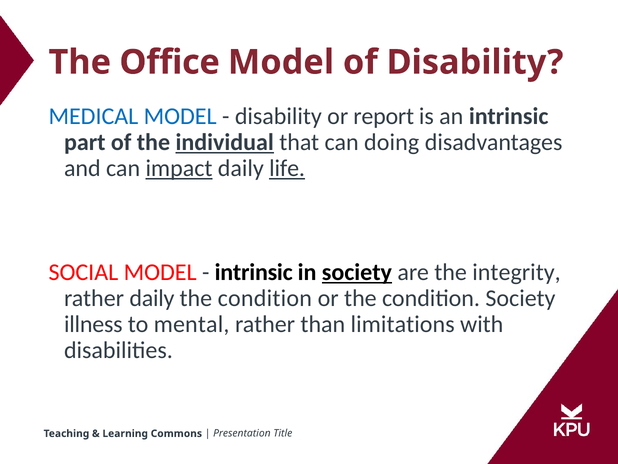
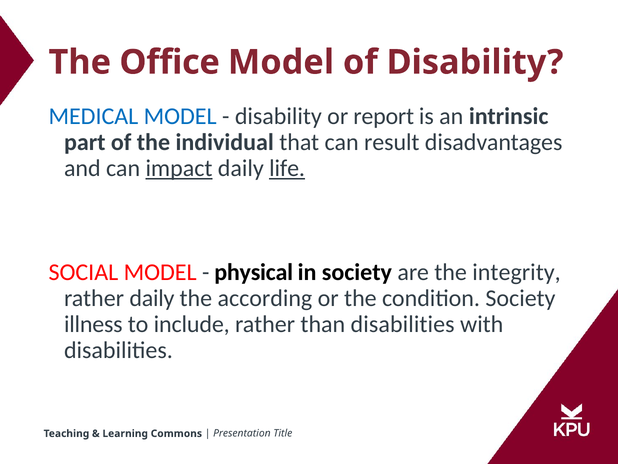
individual underline: present -> none
doing: doing -> result
intrinsic at (254, 272): intrinsic -> physical
society at (357, 272) underline: present -> none
condition at (265, 298): condition -> according
mental: mental -> include
than limitations: limitations -> disabilities
